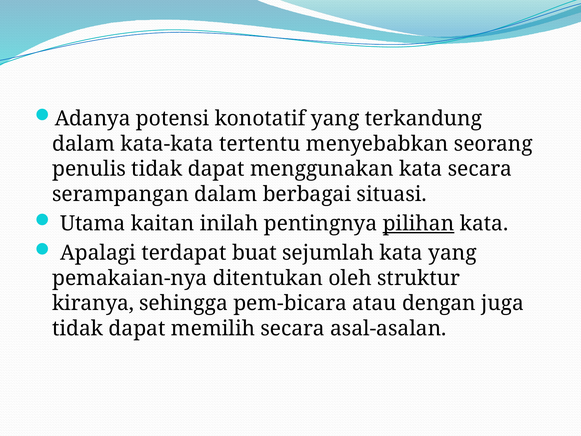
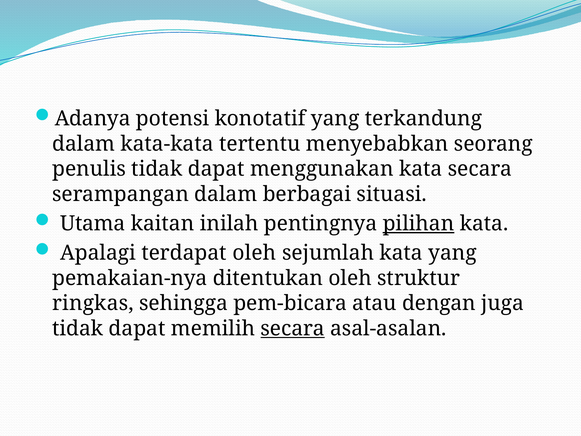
terdapat buat: buat -> oleh
kiranya: kiranya -> ringkas
secara at (293, 328) underline: none -> present
